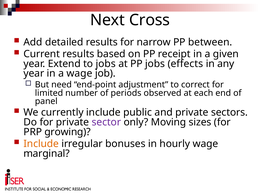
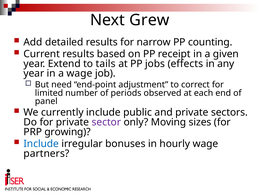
Cross: Cross -> Grew
between: between -> counting
to jobs: jobs -> tails
Include at (41, 144) colour: orange -> blue
marginal: marginal -> partners
